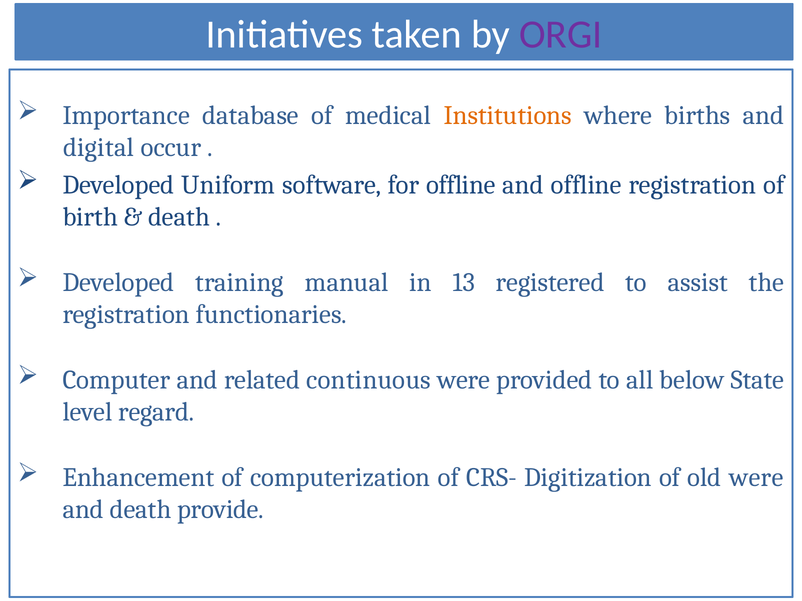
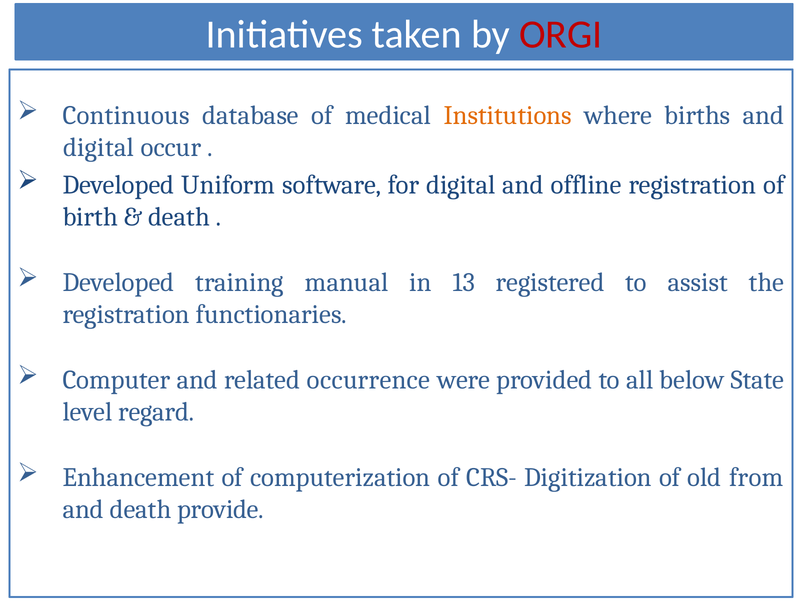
ORGI colour: purple -> red
Importance: Importance -> Continuous
for offline: offline -> digital
continuous: continuous -> occurrence
old were: were -> from
